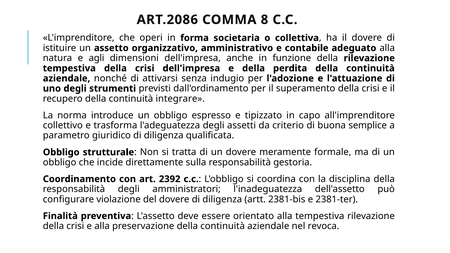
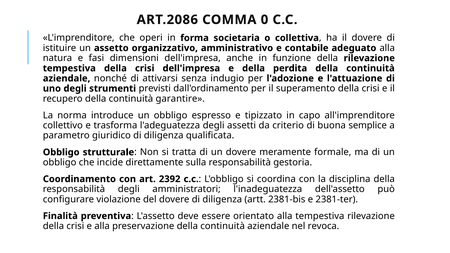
8: 8 -> 0
agli: agli -> fasi
integrare: integrare -> garantire
